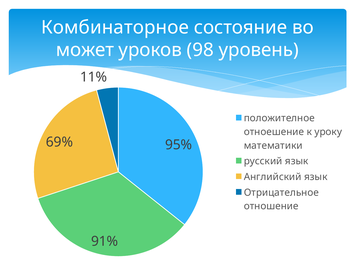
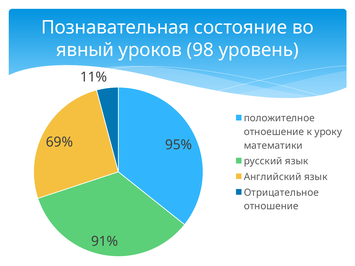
Комбинаторное: Комбинаторное -> Познавательная
может: может -> явный
